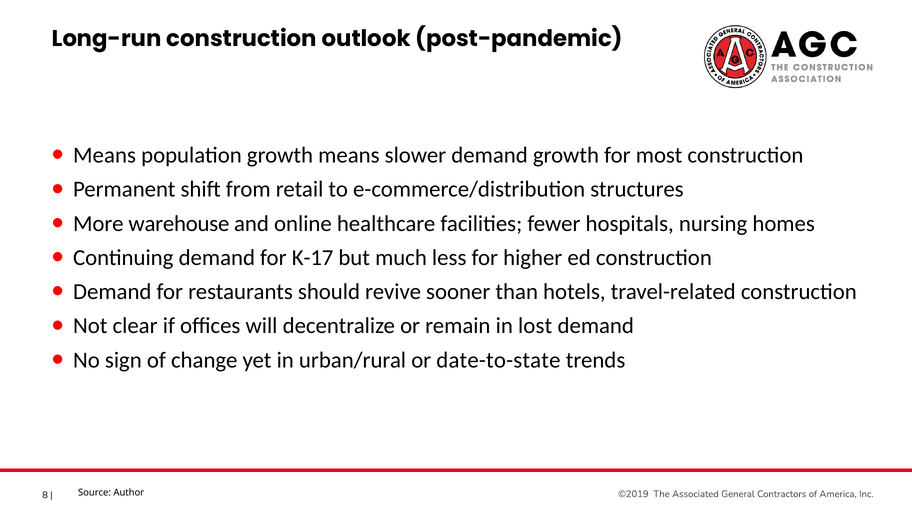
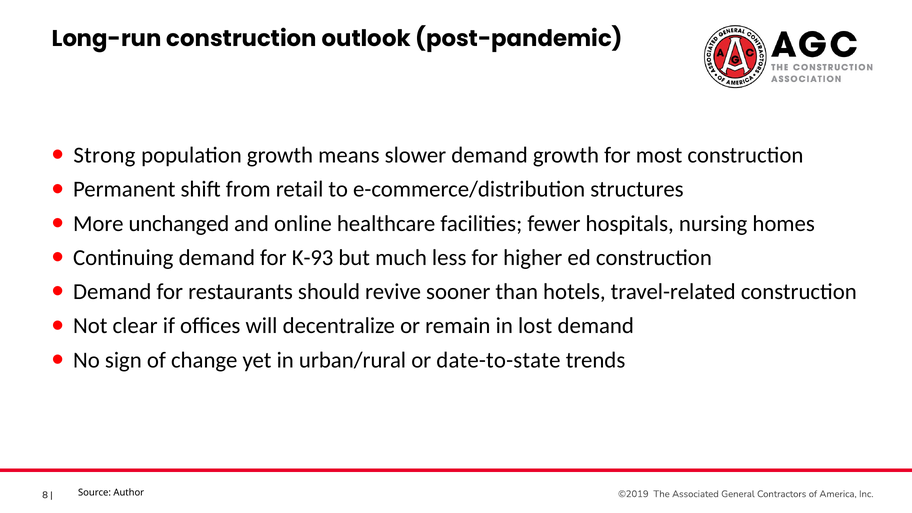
Means at (105, 155): Means -> Strong
warehouse: warehouse -> unchanged
K-17: K-17 -> K-93
